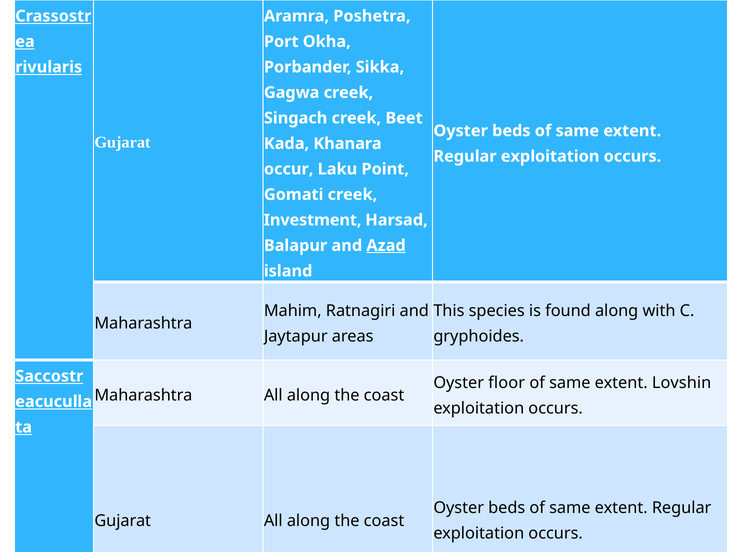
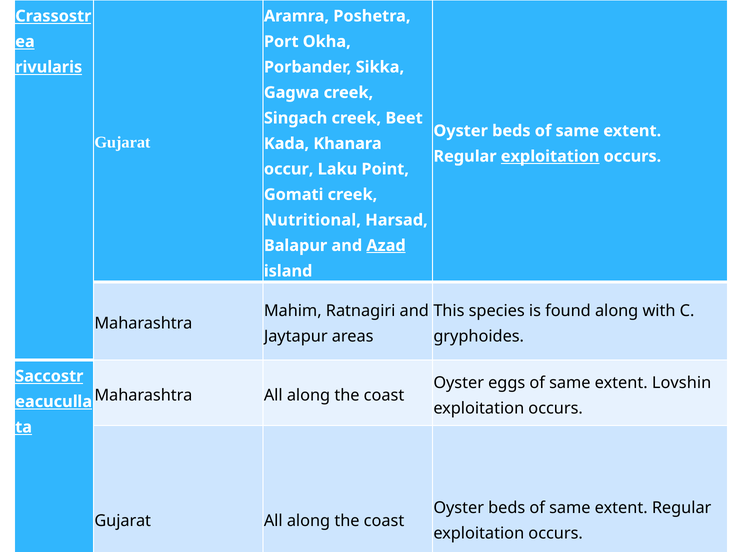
exploitation at (550, 156) underline: none -> present
Investment: Investment -> Nutritional
floor: floor -> eggs
